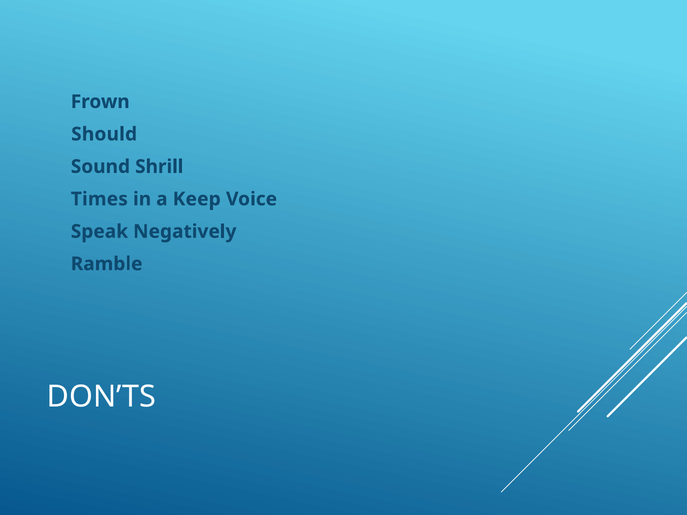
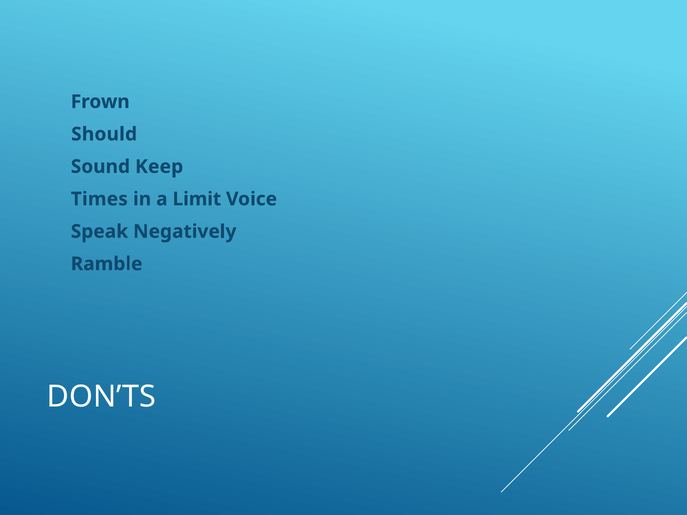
Shrill: Shrill -> Keep
Keep: Keep -> Limit
